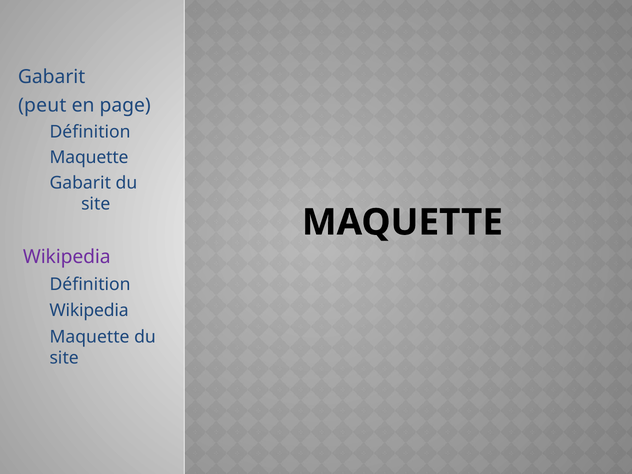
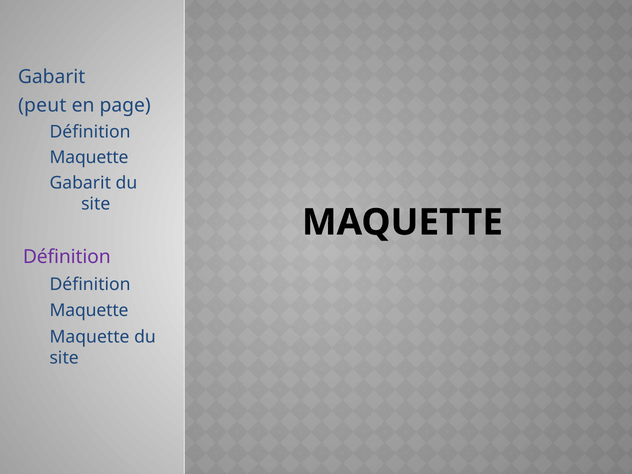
Wikipedia at (67, 257): Wikipedia -> Définition
Wikipedia at (89, 311): Wikipedia -> Maquette
